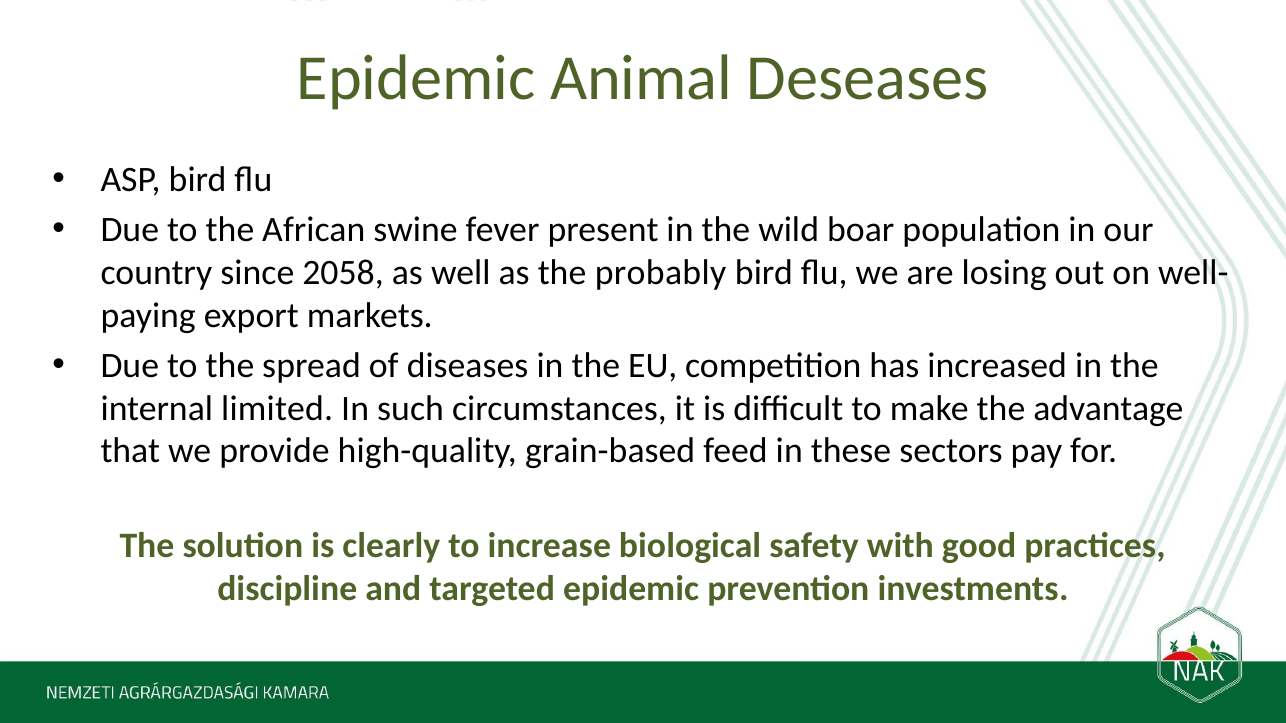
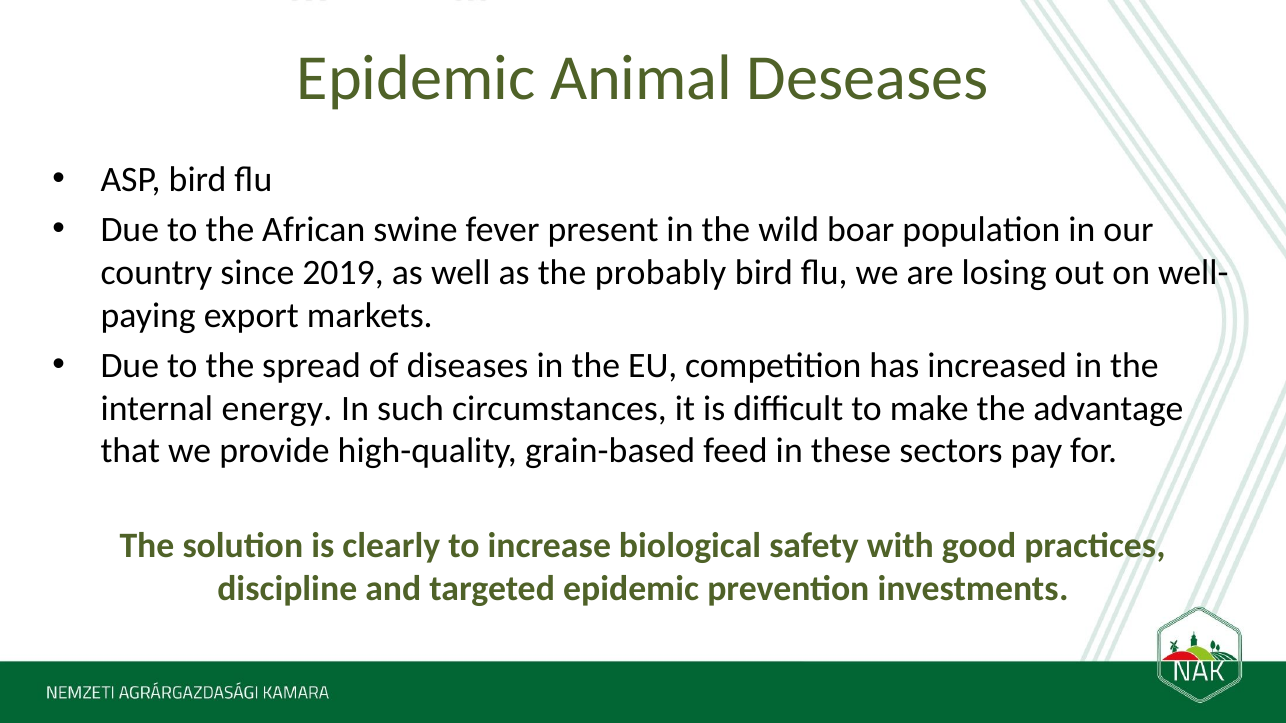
2058: 2058 -> 2019
limited: limited -> energy
